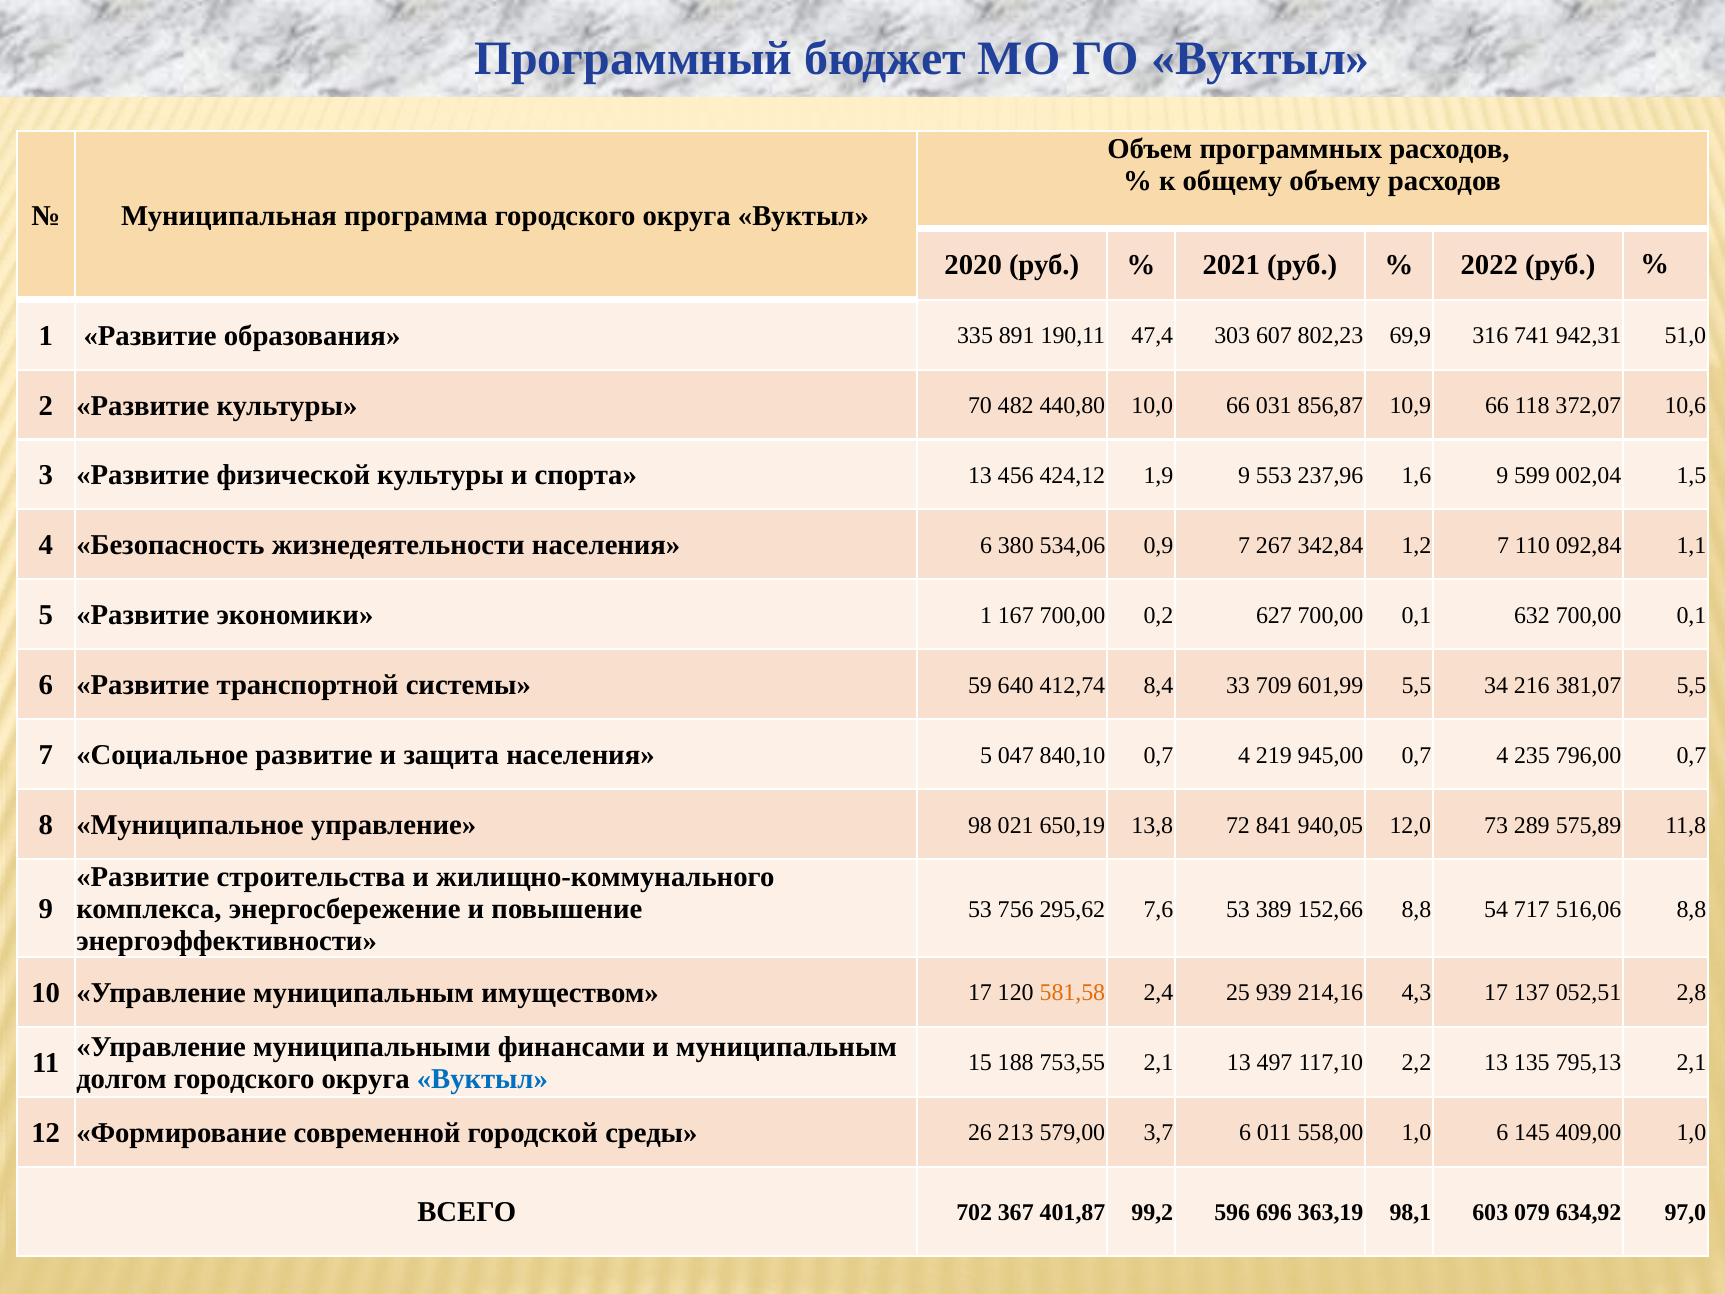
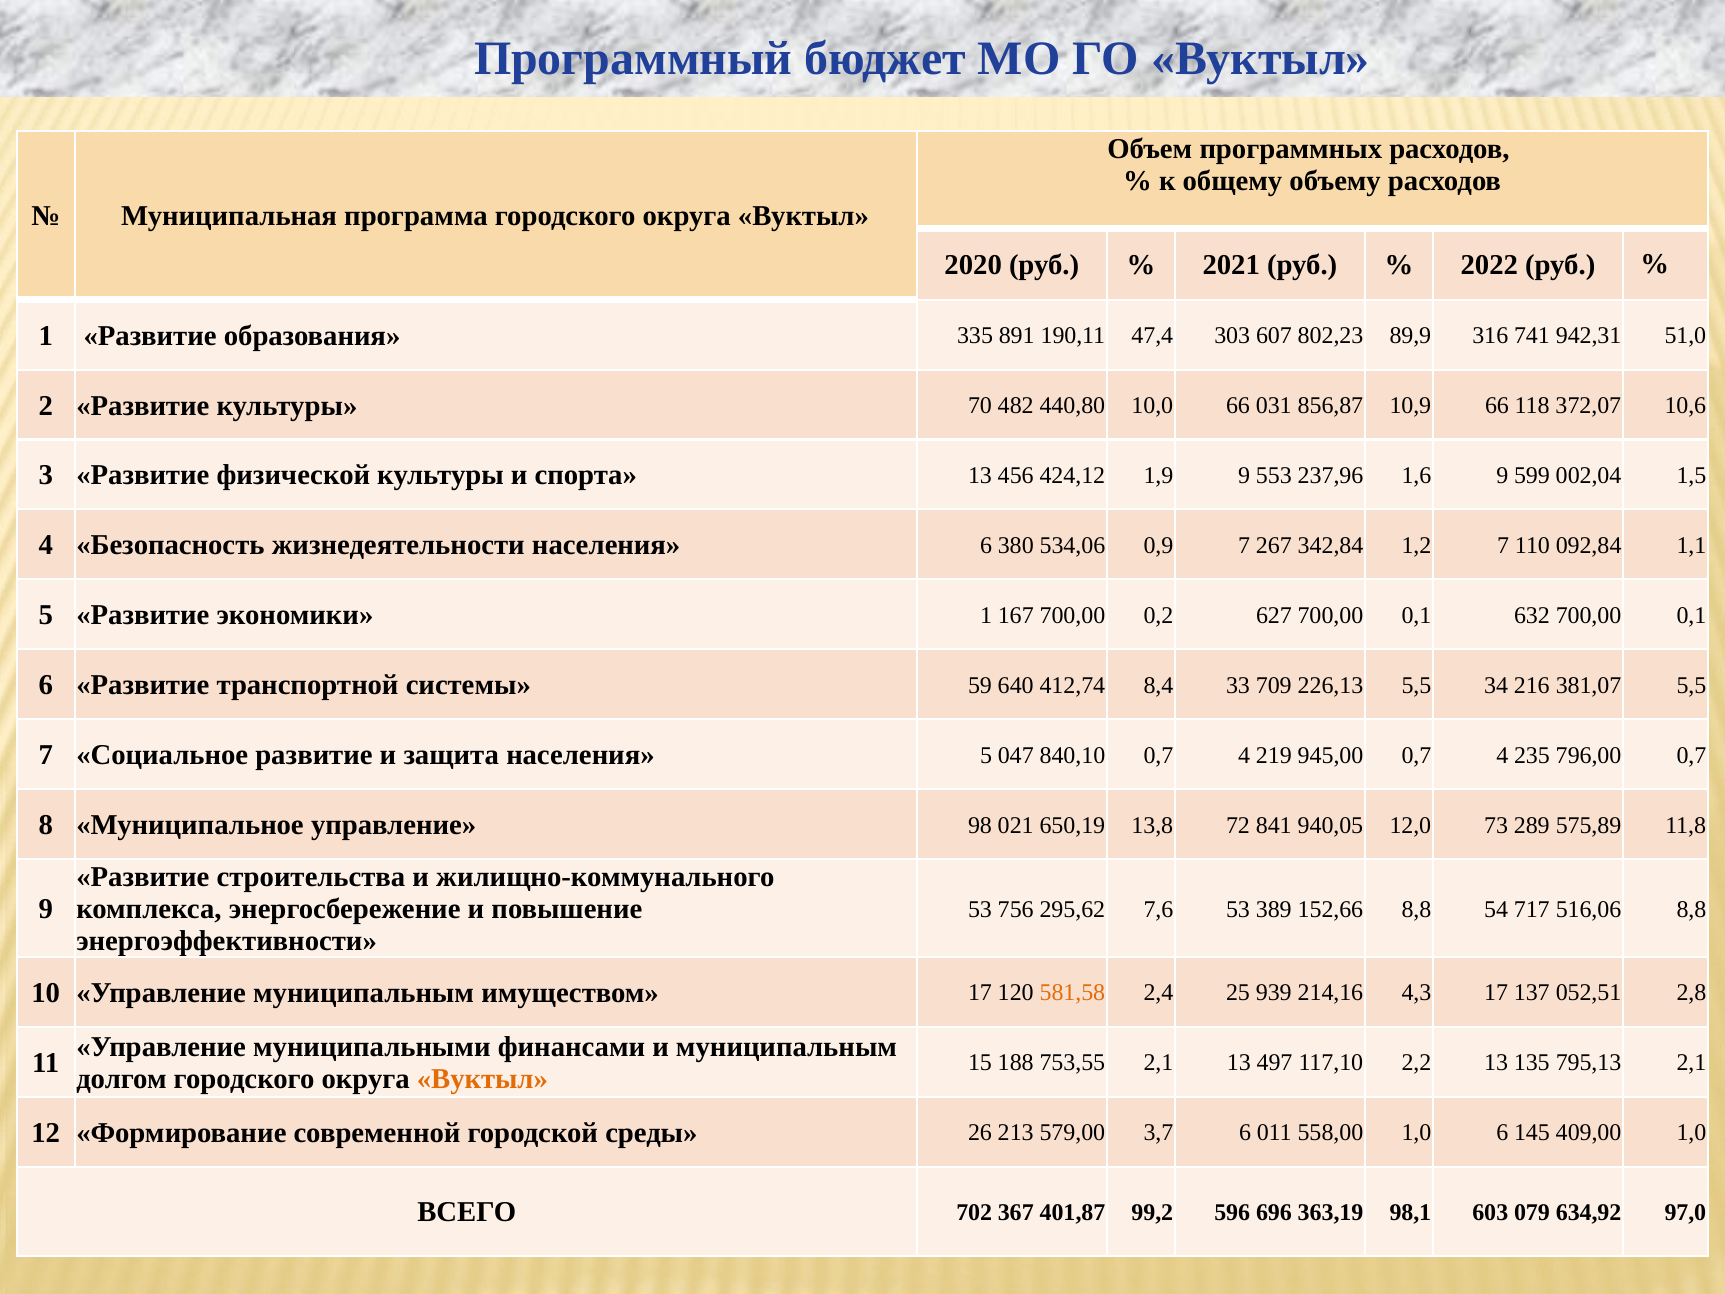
69,9: 69,9 -> 89,9
601,99: 601,99 -> 226,13
Вуктыл at (482, 1079) colour: blue -> orange
